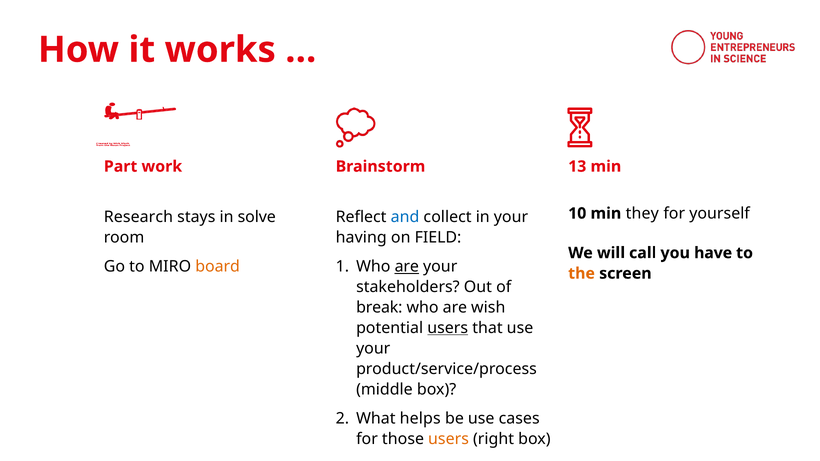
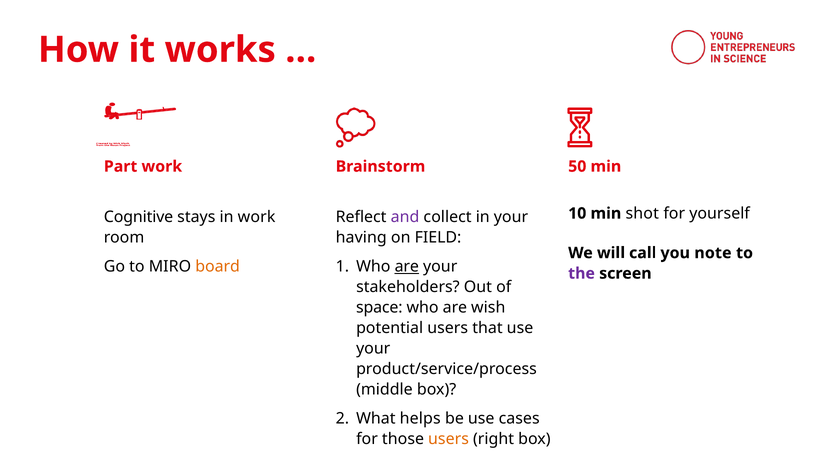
13: 13 -> 50
they: they -> shot
Research: Research -> Cognitive
in solve: solve -> work
and colour: blue -> purple
have: have -> note
the at (582, 274) colour: orange -> purple
break: break -> space
users at (448, 328) underline: present -> none
